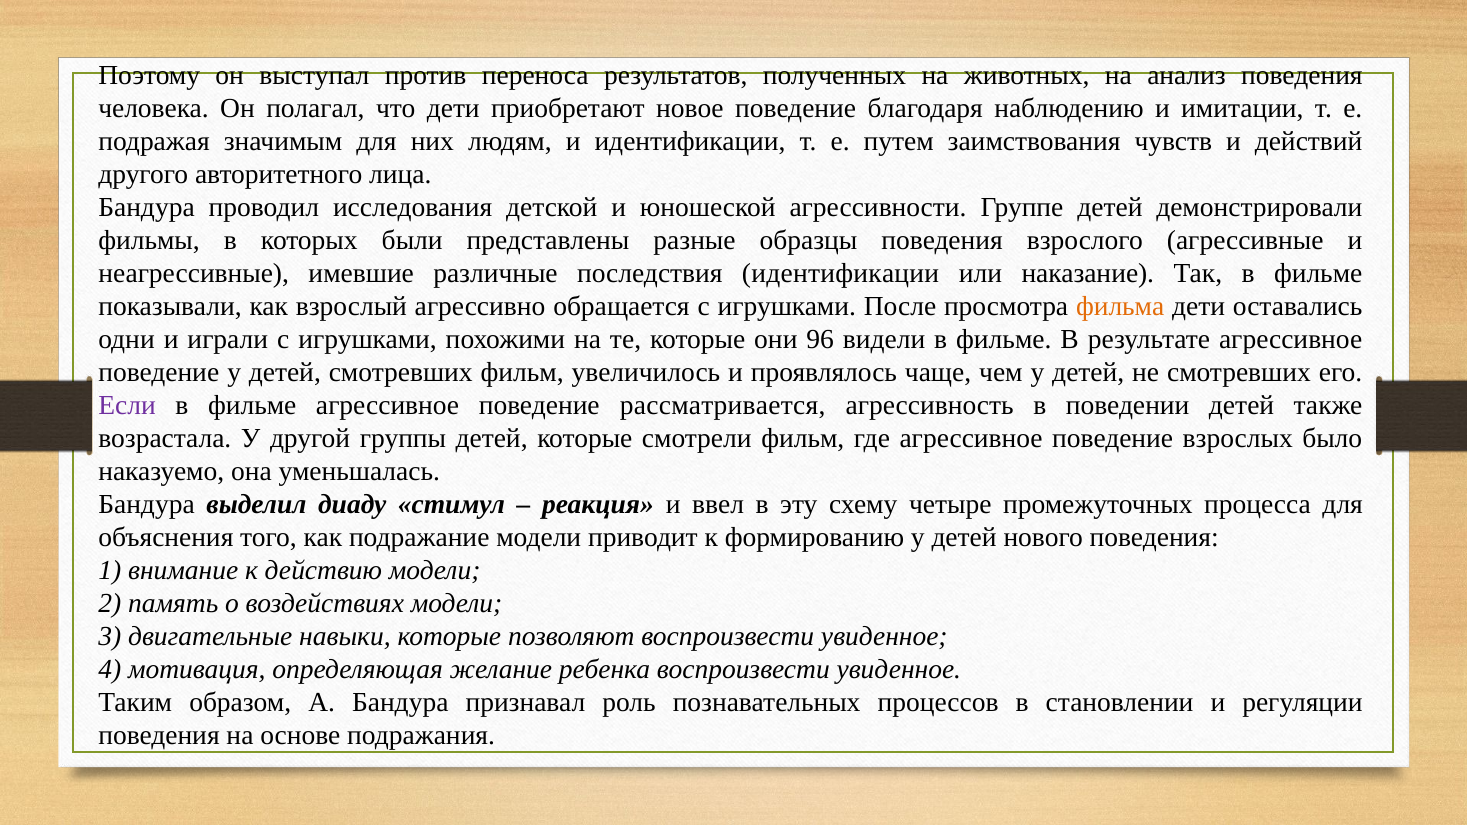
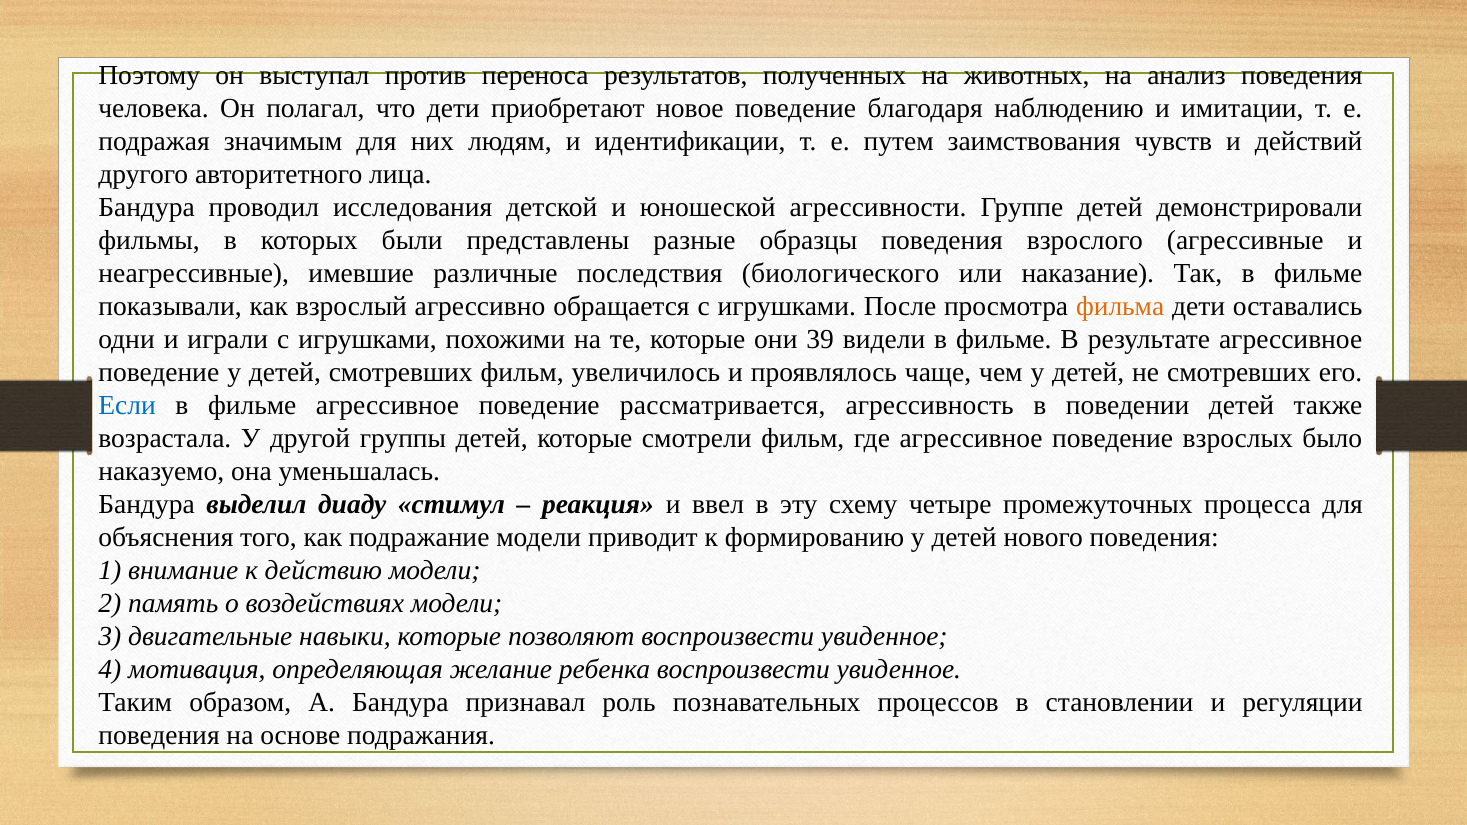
последствия идентификации: идентификации -> биологического
96: 96 -> 39
Если colour: purple -> blue
